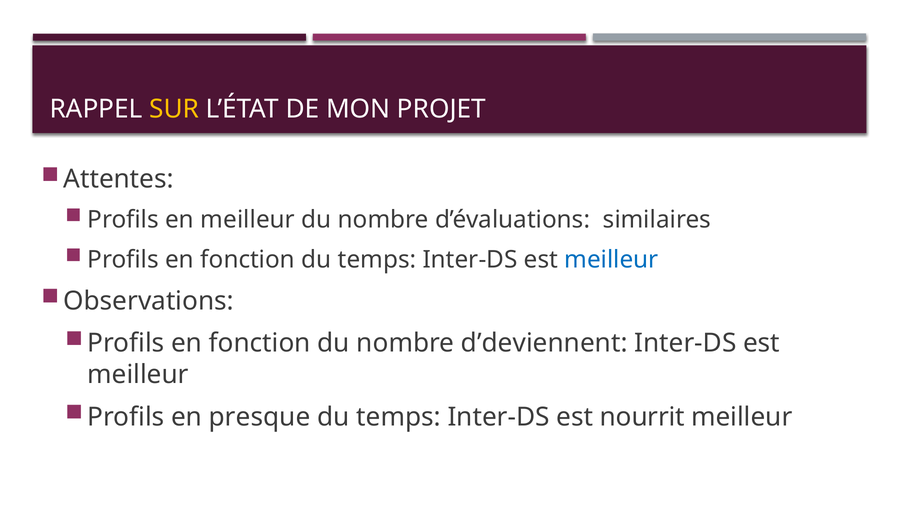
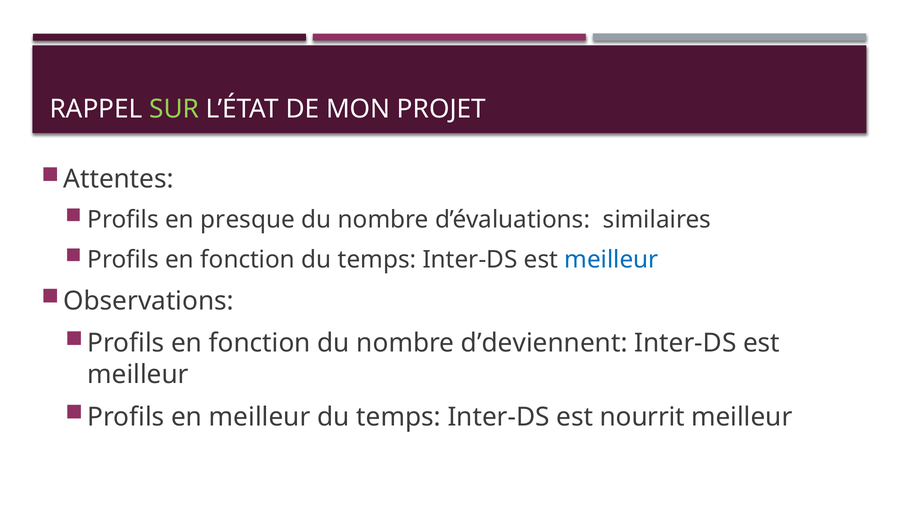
SUR colour: yellow -> light green
en meilleur: meilleur -> presque
en presque: presque -> meilleur
